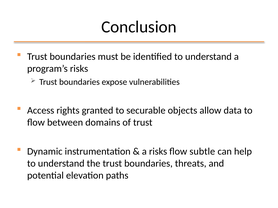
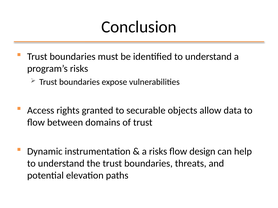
subtle: subtle -> design
